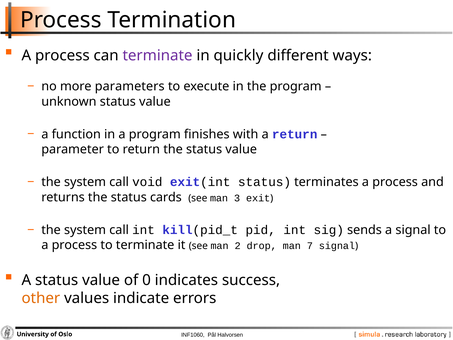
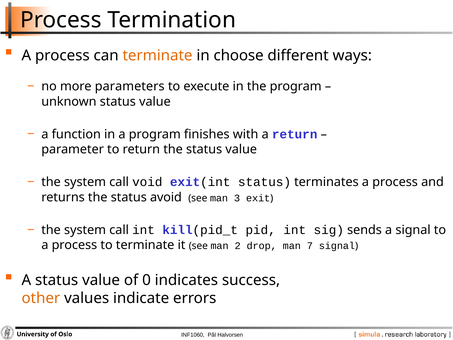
terminate at (158, 55) colour: purple -> orange
quickly: quickly -> choose
cards: cards -> avoid
